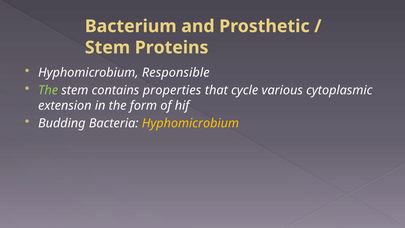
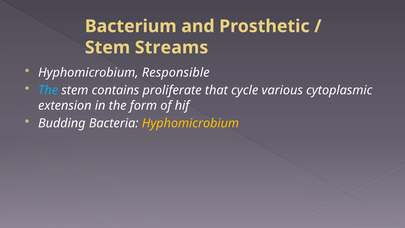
Proteins: Proteins -> Streams
The at (48, 90) colour: light green -> light blue
properties: properties -> proliferate
